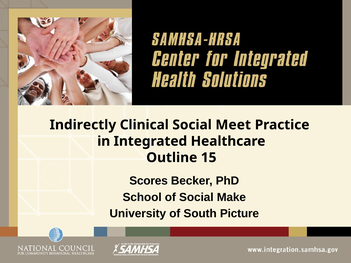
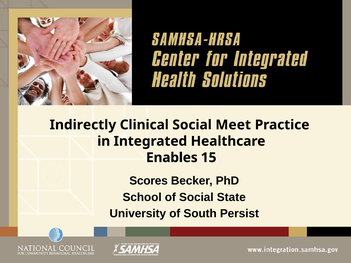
Outline: Outline -> Enables
Make: Make -> State
Picture: Picture -> Persist
